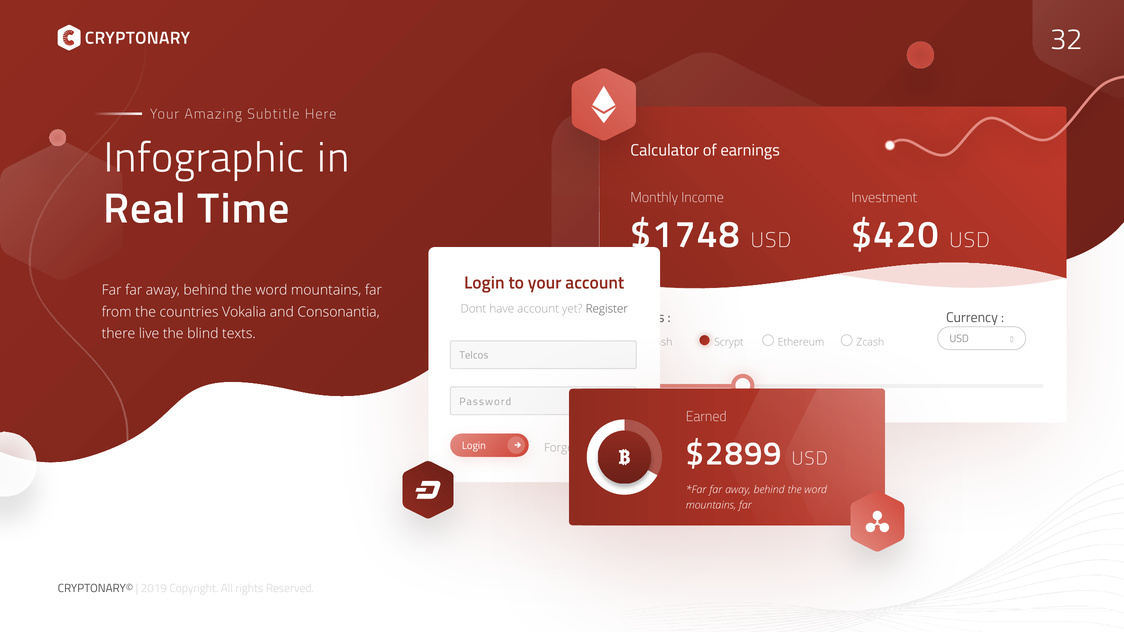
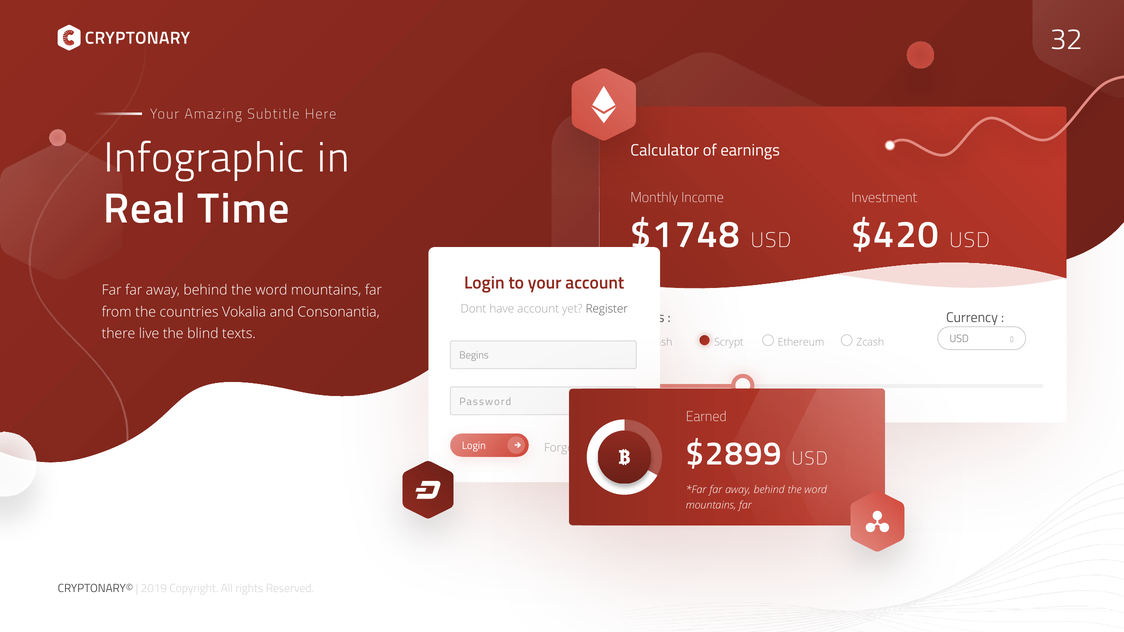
Telcos: Telcos -> Begins
